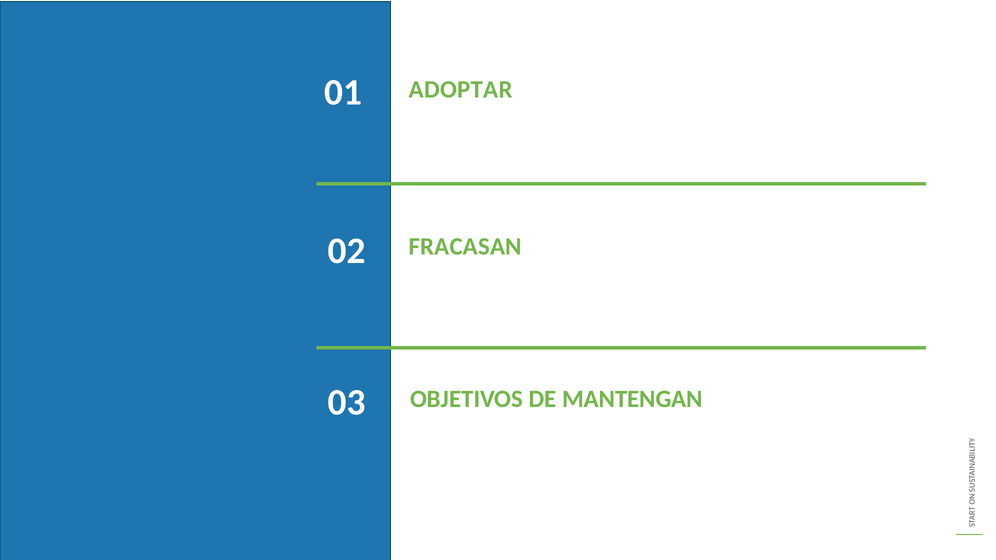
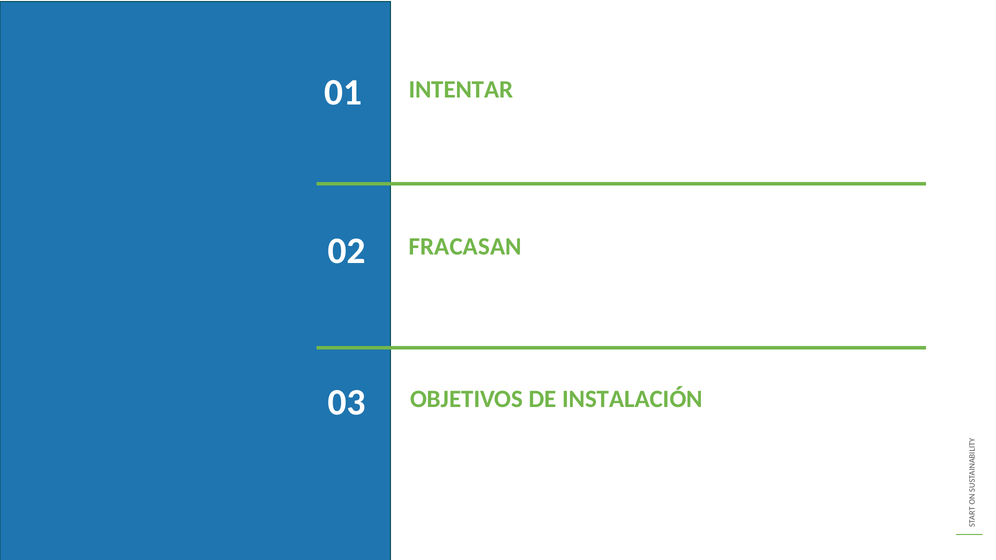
ADOPTAR: ADOPTAR -> INTENTAR
MANTENGAN: MANTENGAN -> INSTALACIÓN
